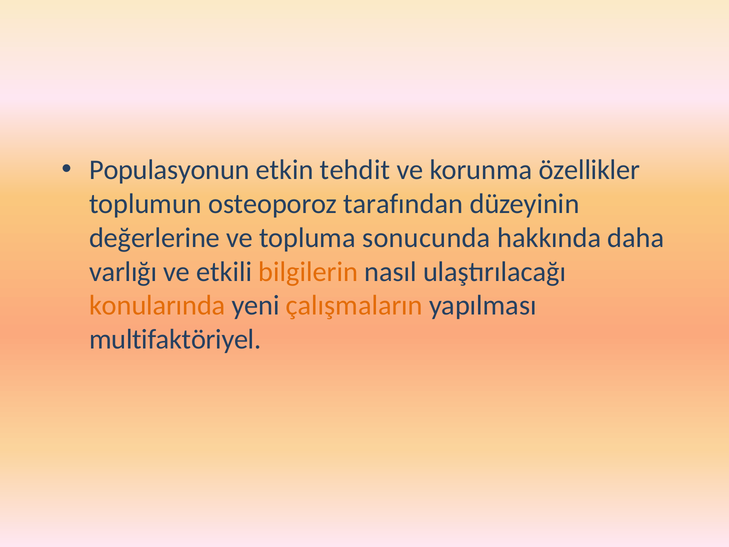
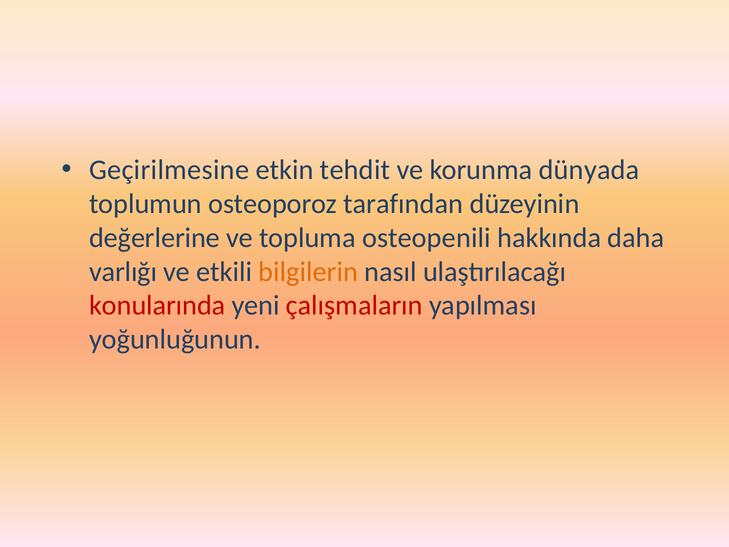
Populasyonun: Populasyonun -> Geçirilmesine
özellikler: özellikler -> dünyada
sonucunda: sonucunda -> osteopenili
konularında colour: orange -> red
çalışmaların colour: orange -> red
multifaktöriyel: multifaktöriyel -> yoğunluğunun
